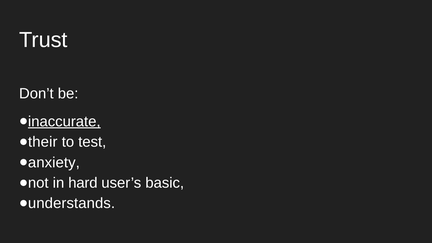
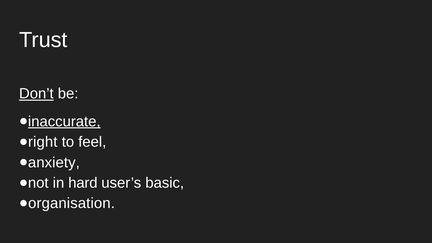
Don’t underline: none -> present
their: their -> right
test: test -> feel
understands: understands -> organisation
